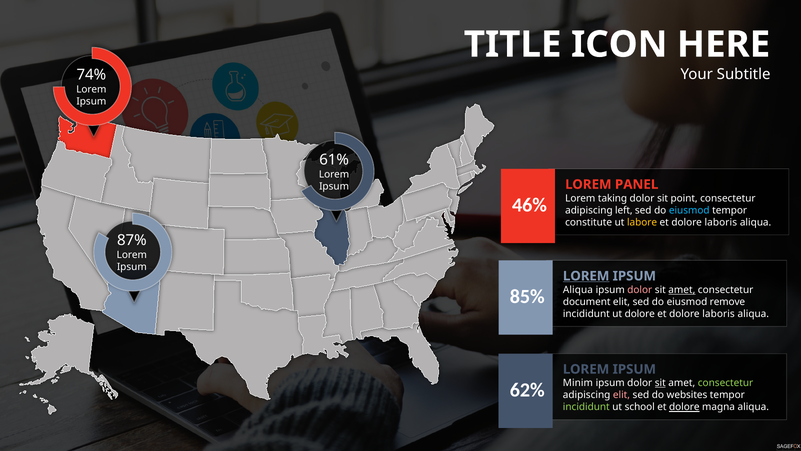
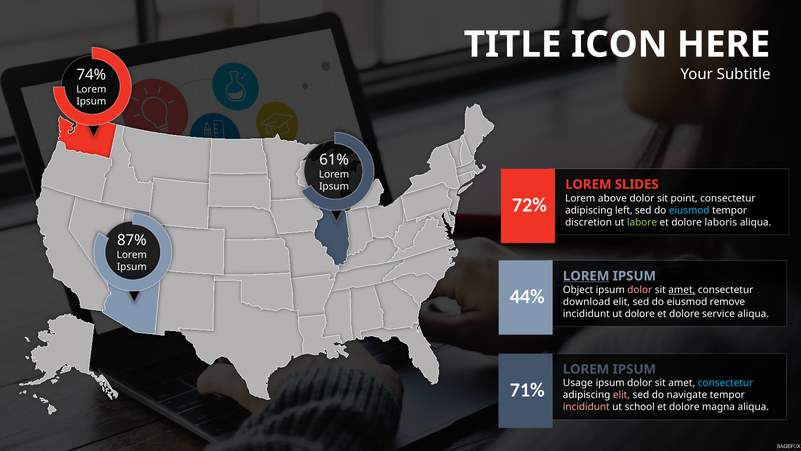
PANEL: PANEL -> SLIDES
taking: taking -> above
46%: 46% -> 72%
constitute: constitute -> discretion
labore colour: yellow -> light green
Aliqua at (578, 290): Aliqua -> Object
85%: 85% -> 44%
document: document -> download
laboris at (719, 314): laboris -> service
Minim: Minim -> Usage
sit at (660, 383) underline: present -> none
consectetur at (726, 383) colour: light green -> light blue
62%: 62% -> 71%
websites: websites -> navigate
incididunt at (586, 407) colour: light green -> pink
dolore at (684, 407) underline: present -> none
